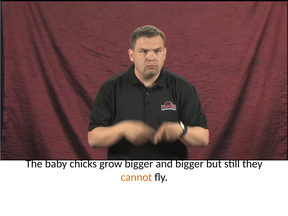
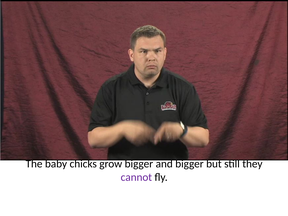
cannot colour: orange -> purple
